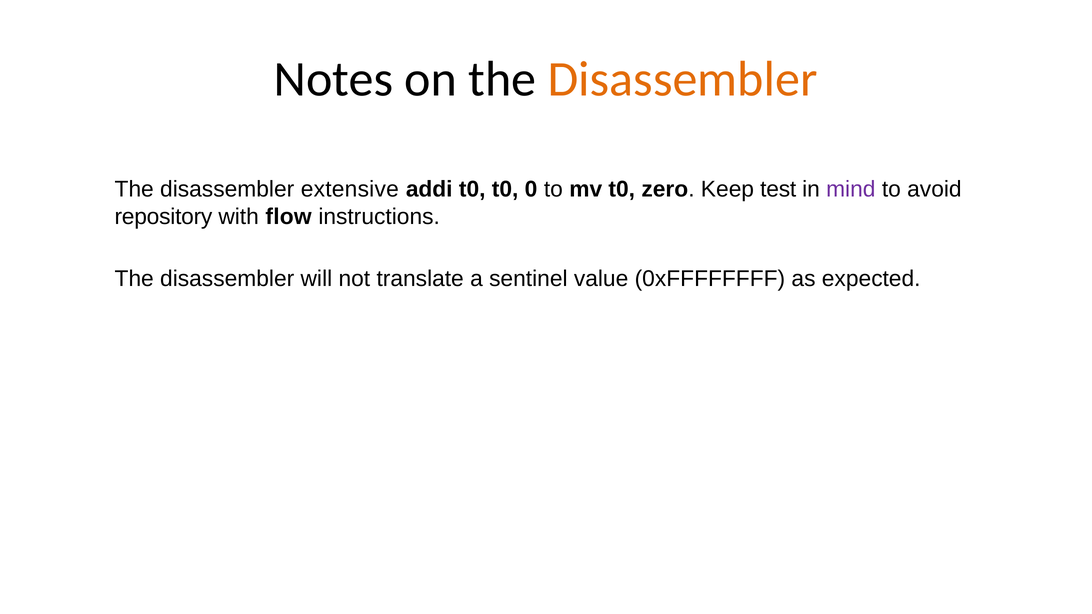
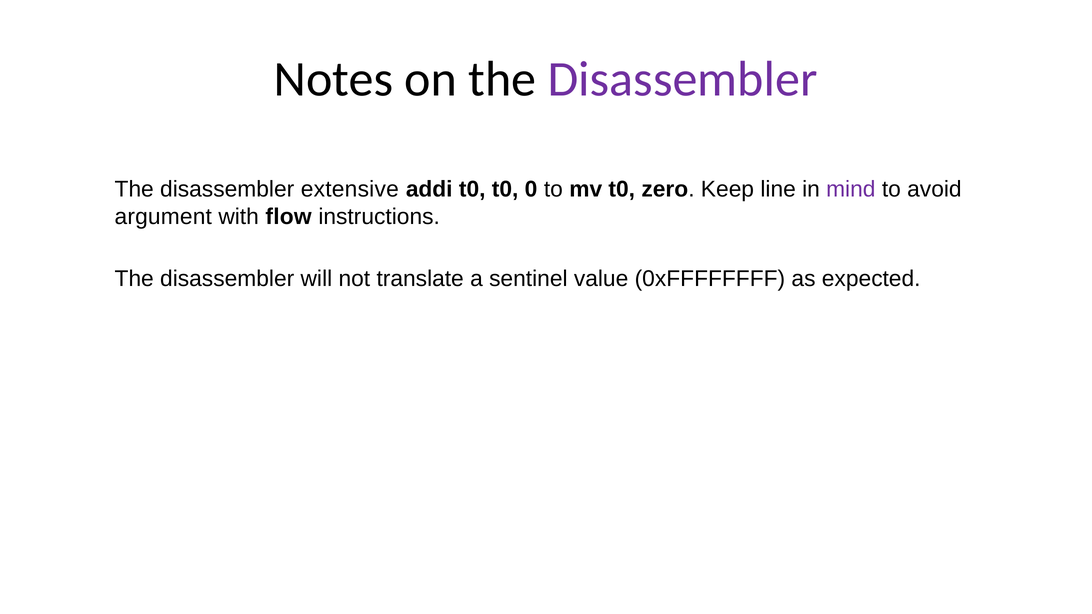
Disassembler at (683, 79) colour: orange -> purple
test: test -> line
repository: repository -> argument
